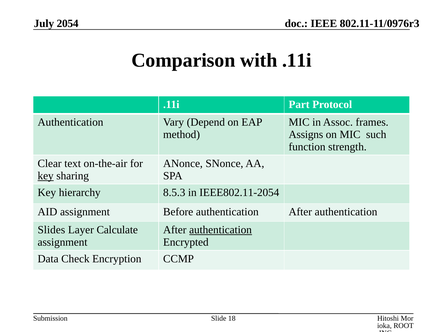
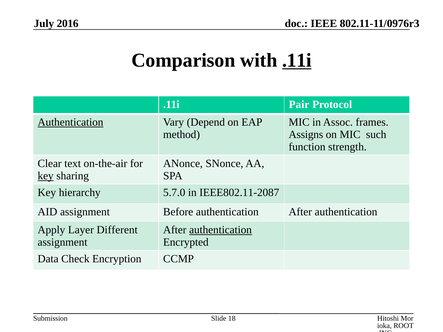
2054: 2054 -> 2016
.11i at (297, 60) underline: none -> present
Part: Part -> Pair
Authentication at (70, 122) underline: none -> present
8.5.3: 8.5.3 -> 5.7.0
IEEE802.11-2054: IEEE802.11-2054 -> IEEE802.11-2087
Slides: Slides -> Apply
Calculate: Calculate -> Different
